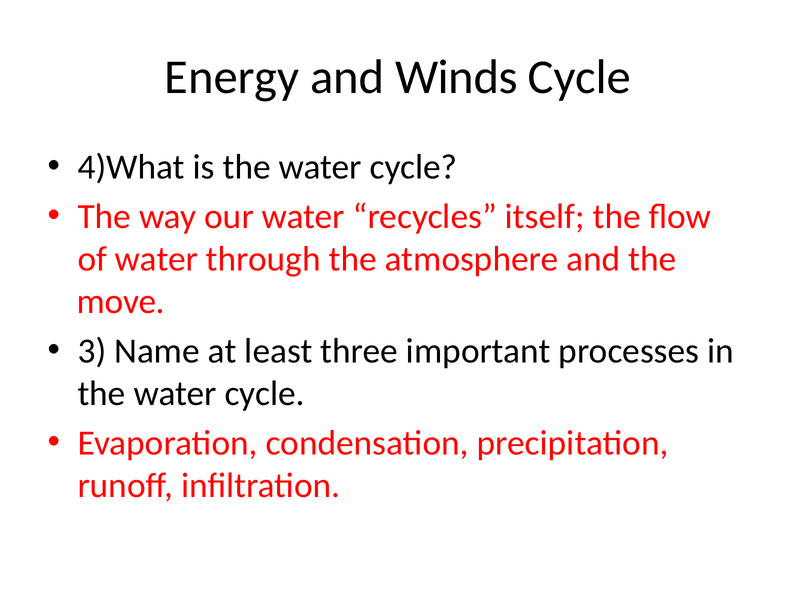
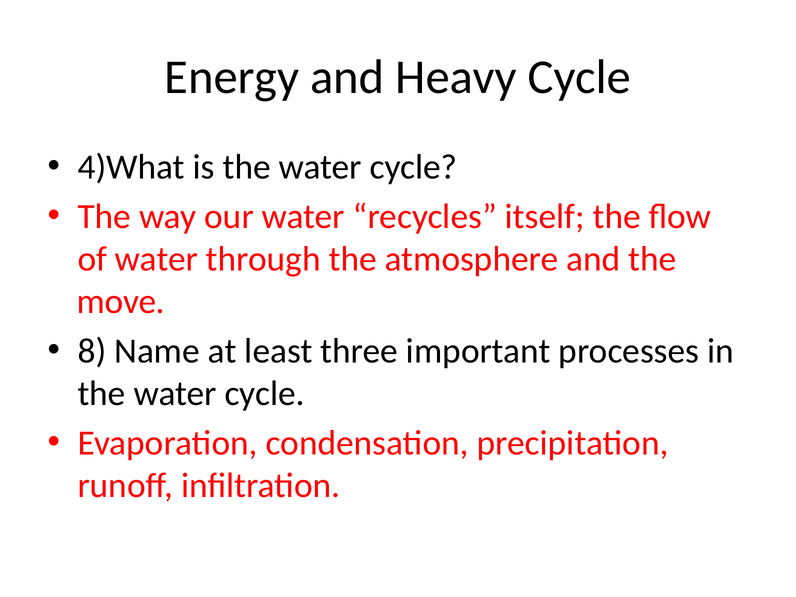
Winds: Winds -> Heavy
3: 3 -> 8
